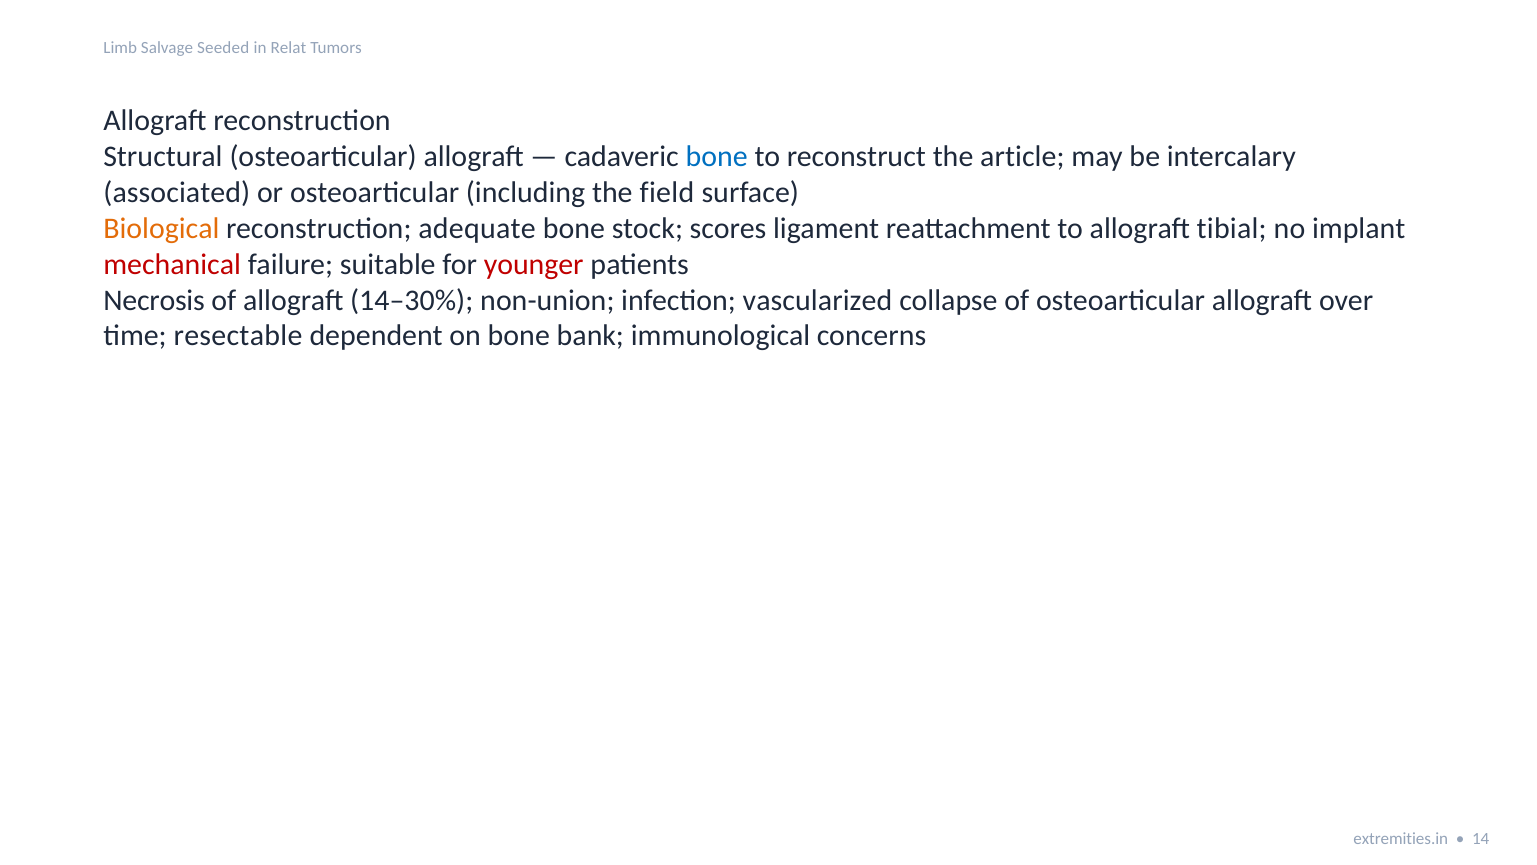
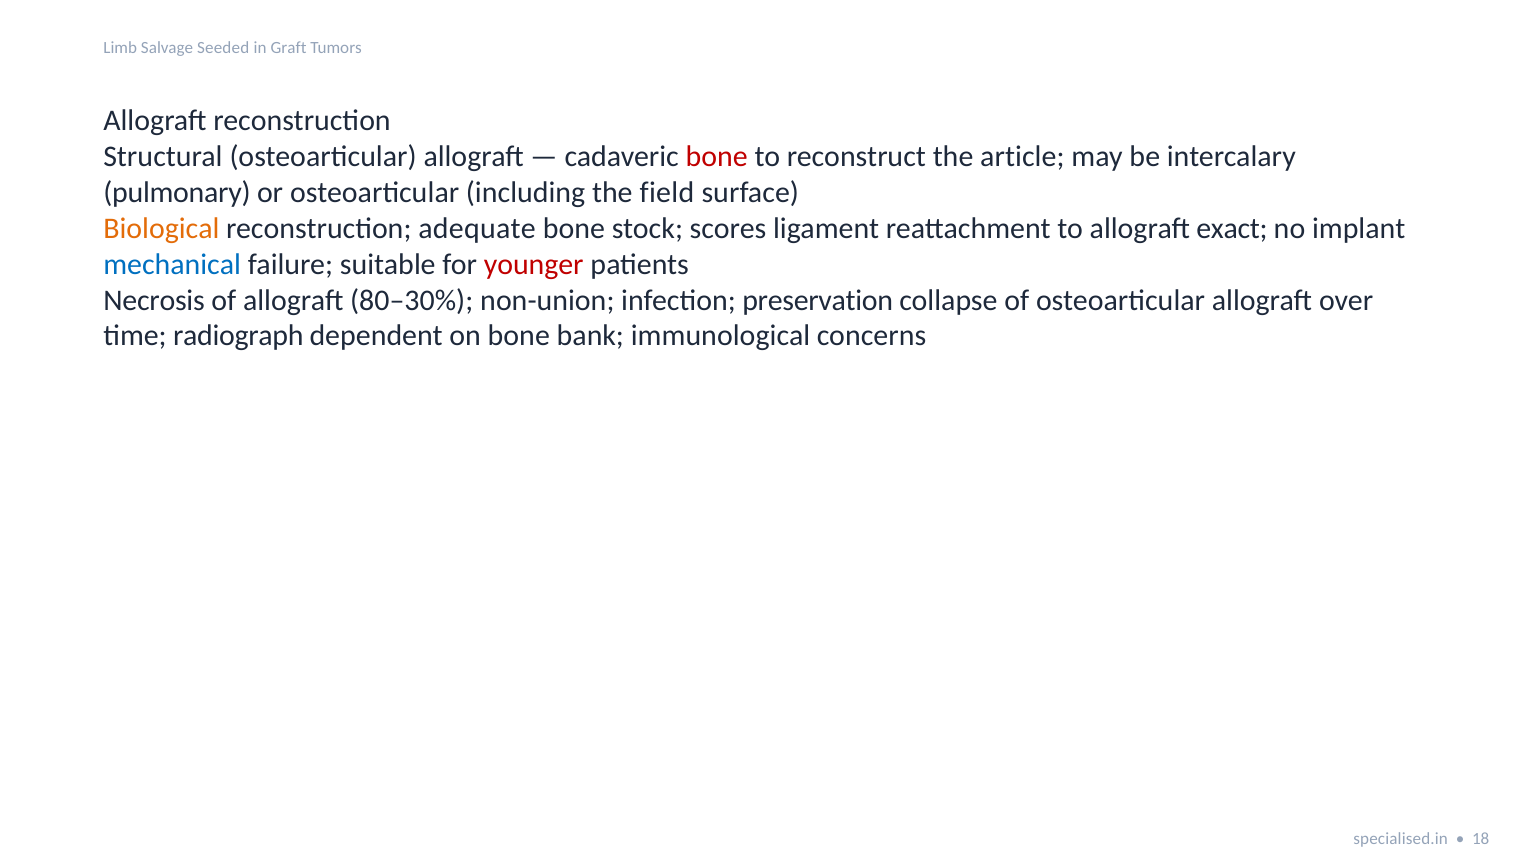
Relat: Relat -> Graft
bone at (717, 156) colour: blue -> red
associated: associated -> pulmonary
tibial: tibial -> exact
mechanical colour: red -> blue
14–30%: 14–30% -> 80–30%
vascularized: vascularized -> preservation
resectable: resectable -> radiograph
extremities.in: extremities.in -> specialised.in
14: 14 -> 18
